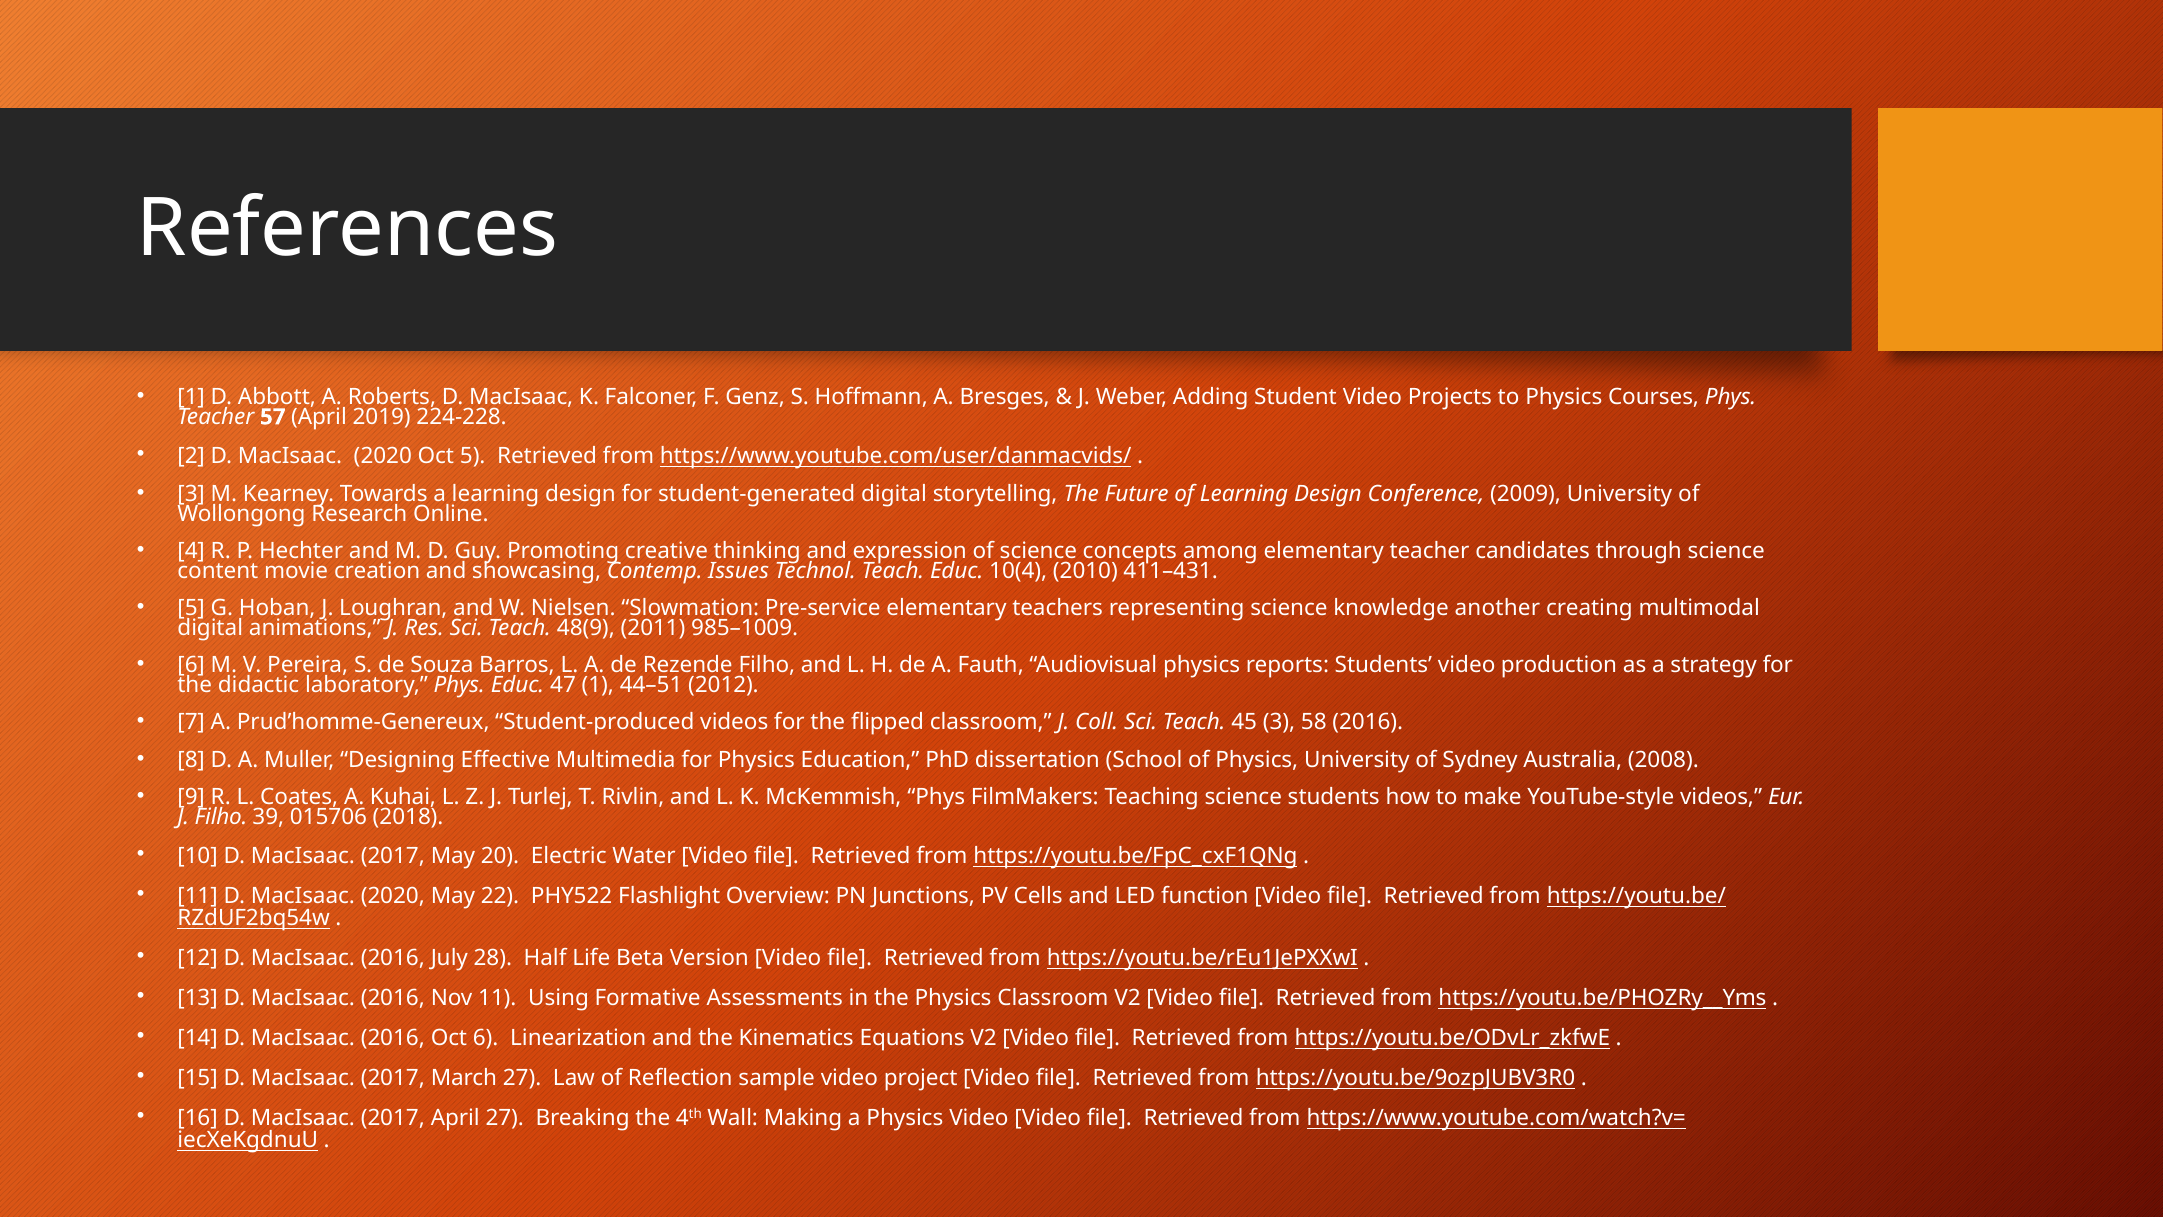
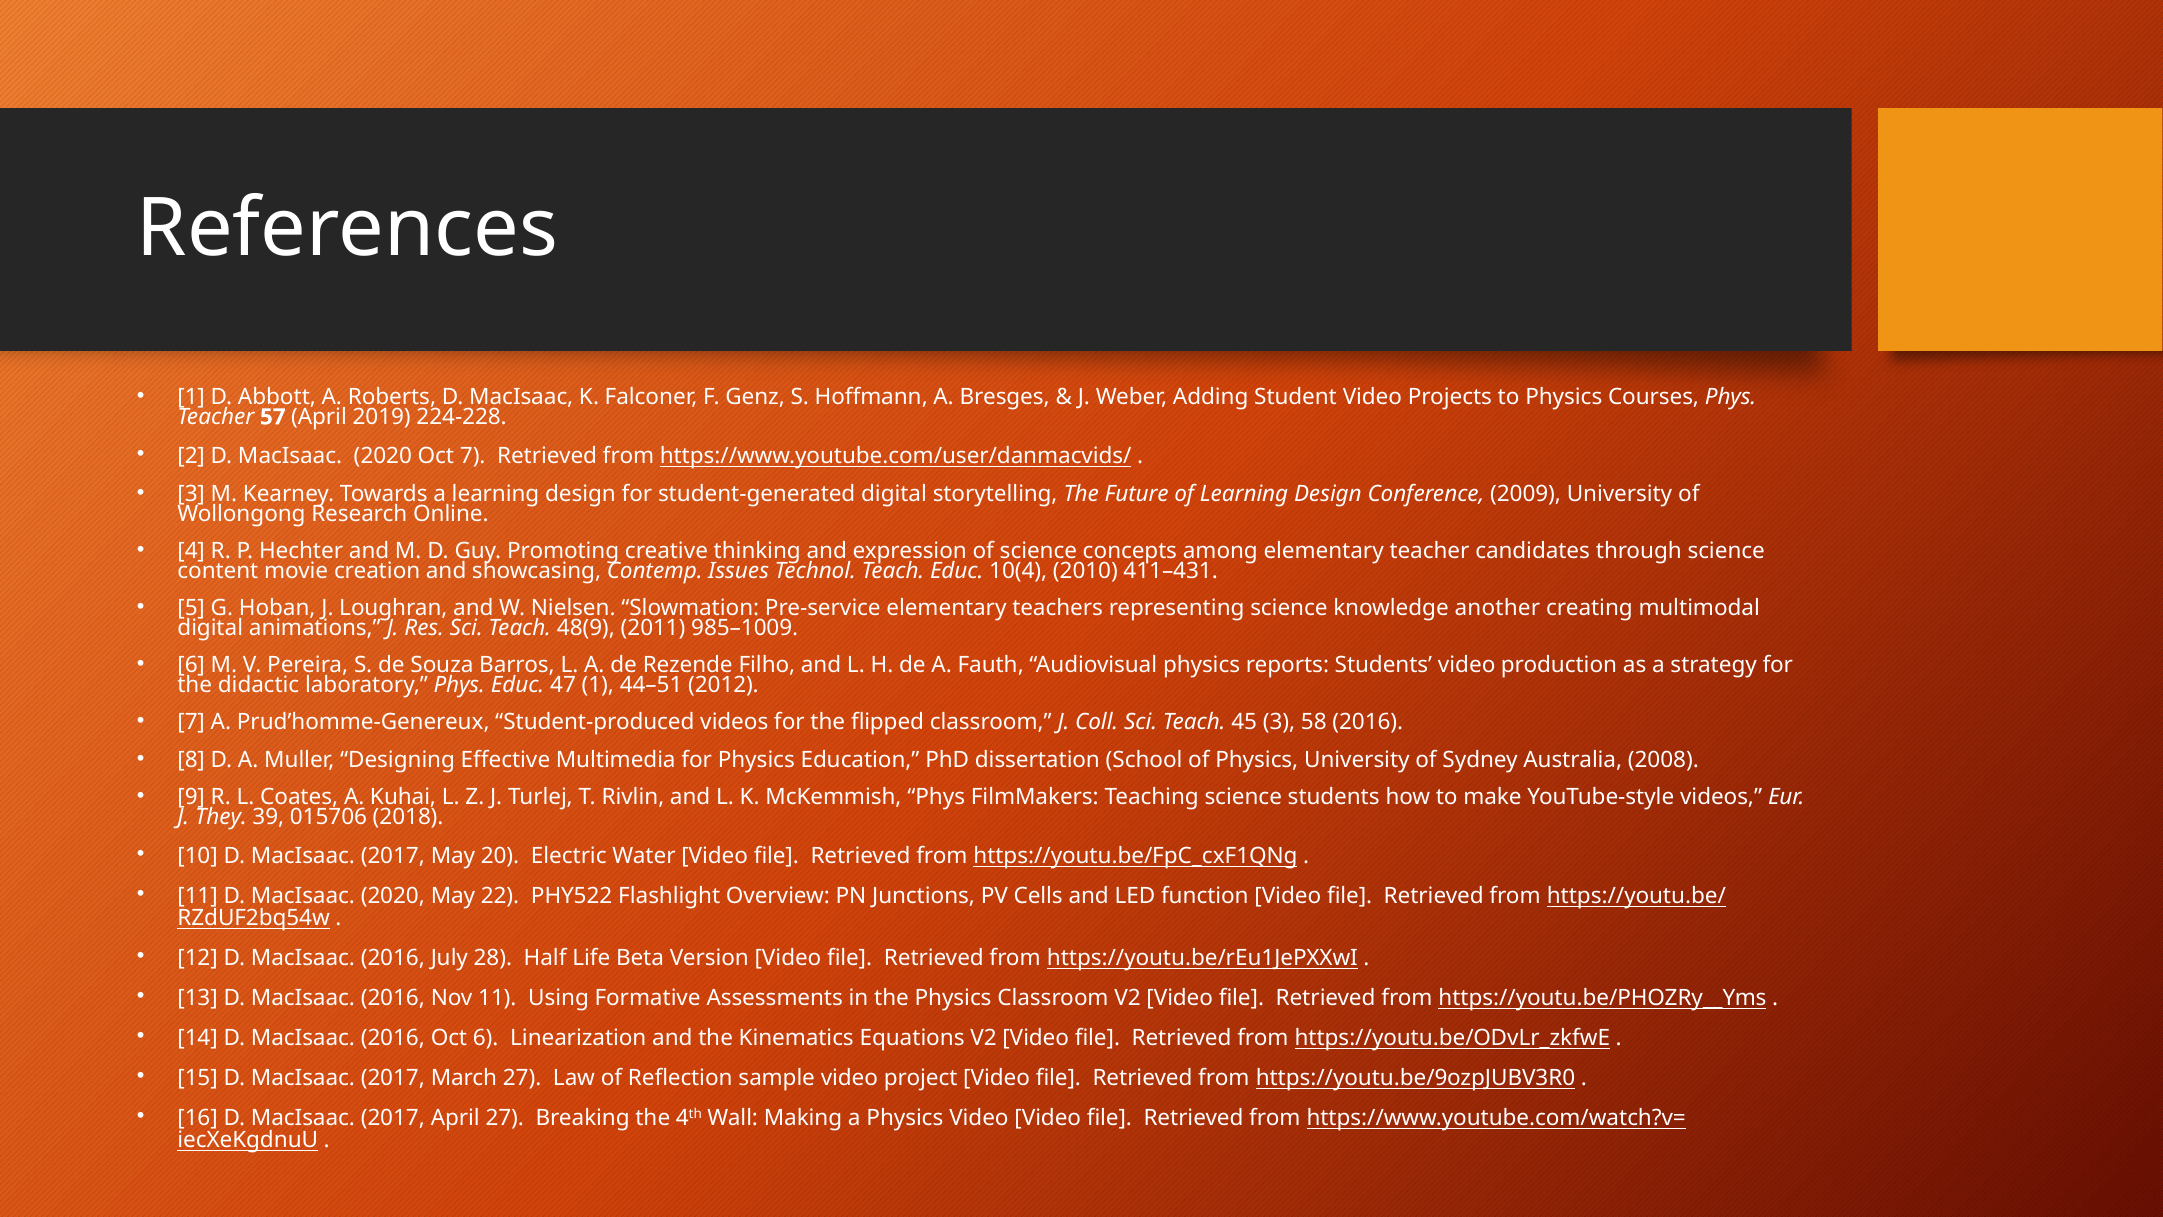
Oct 5: 5 -> 7
J Filho: Filho -> They
